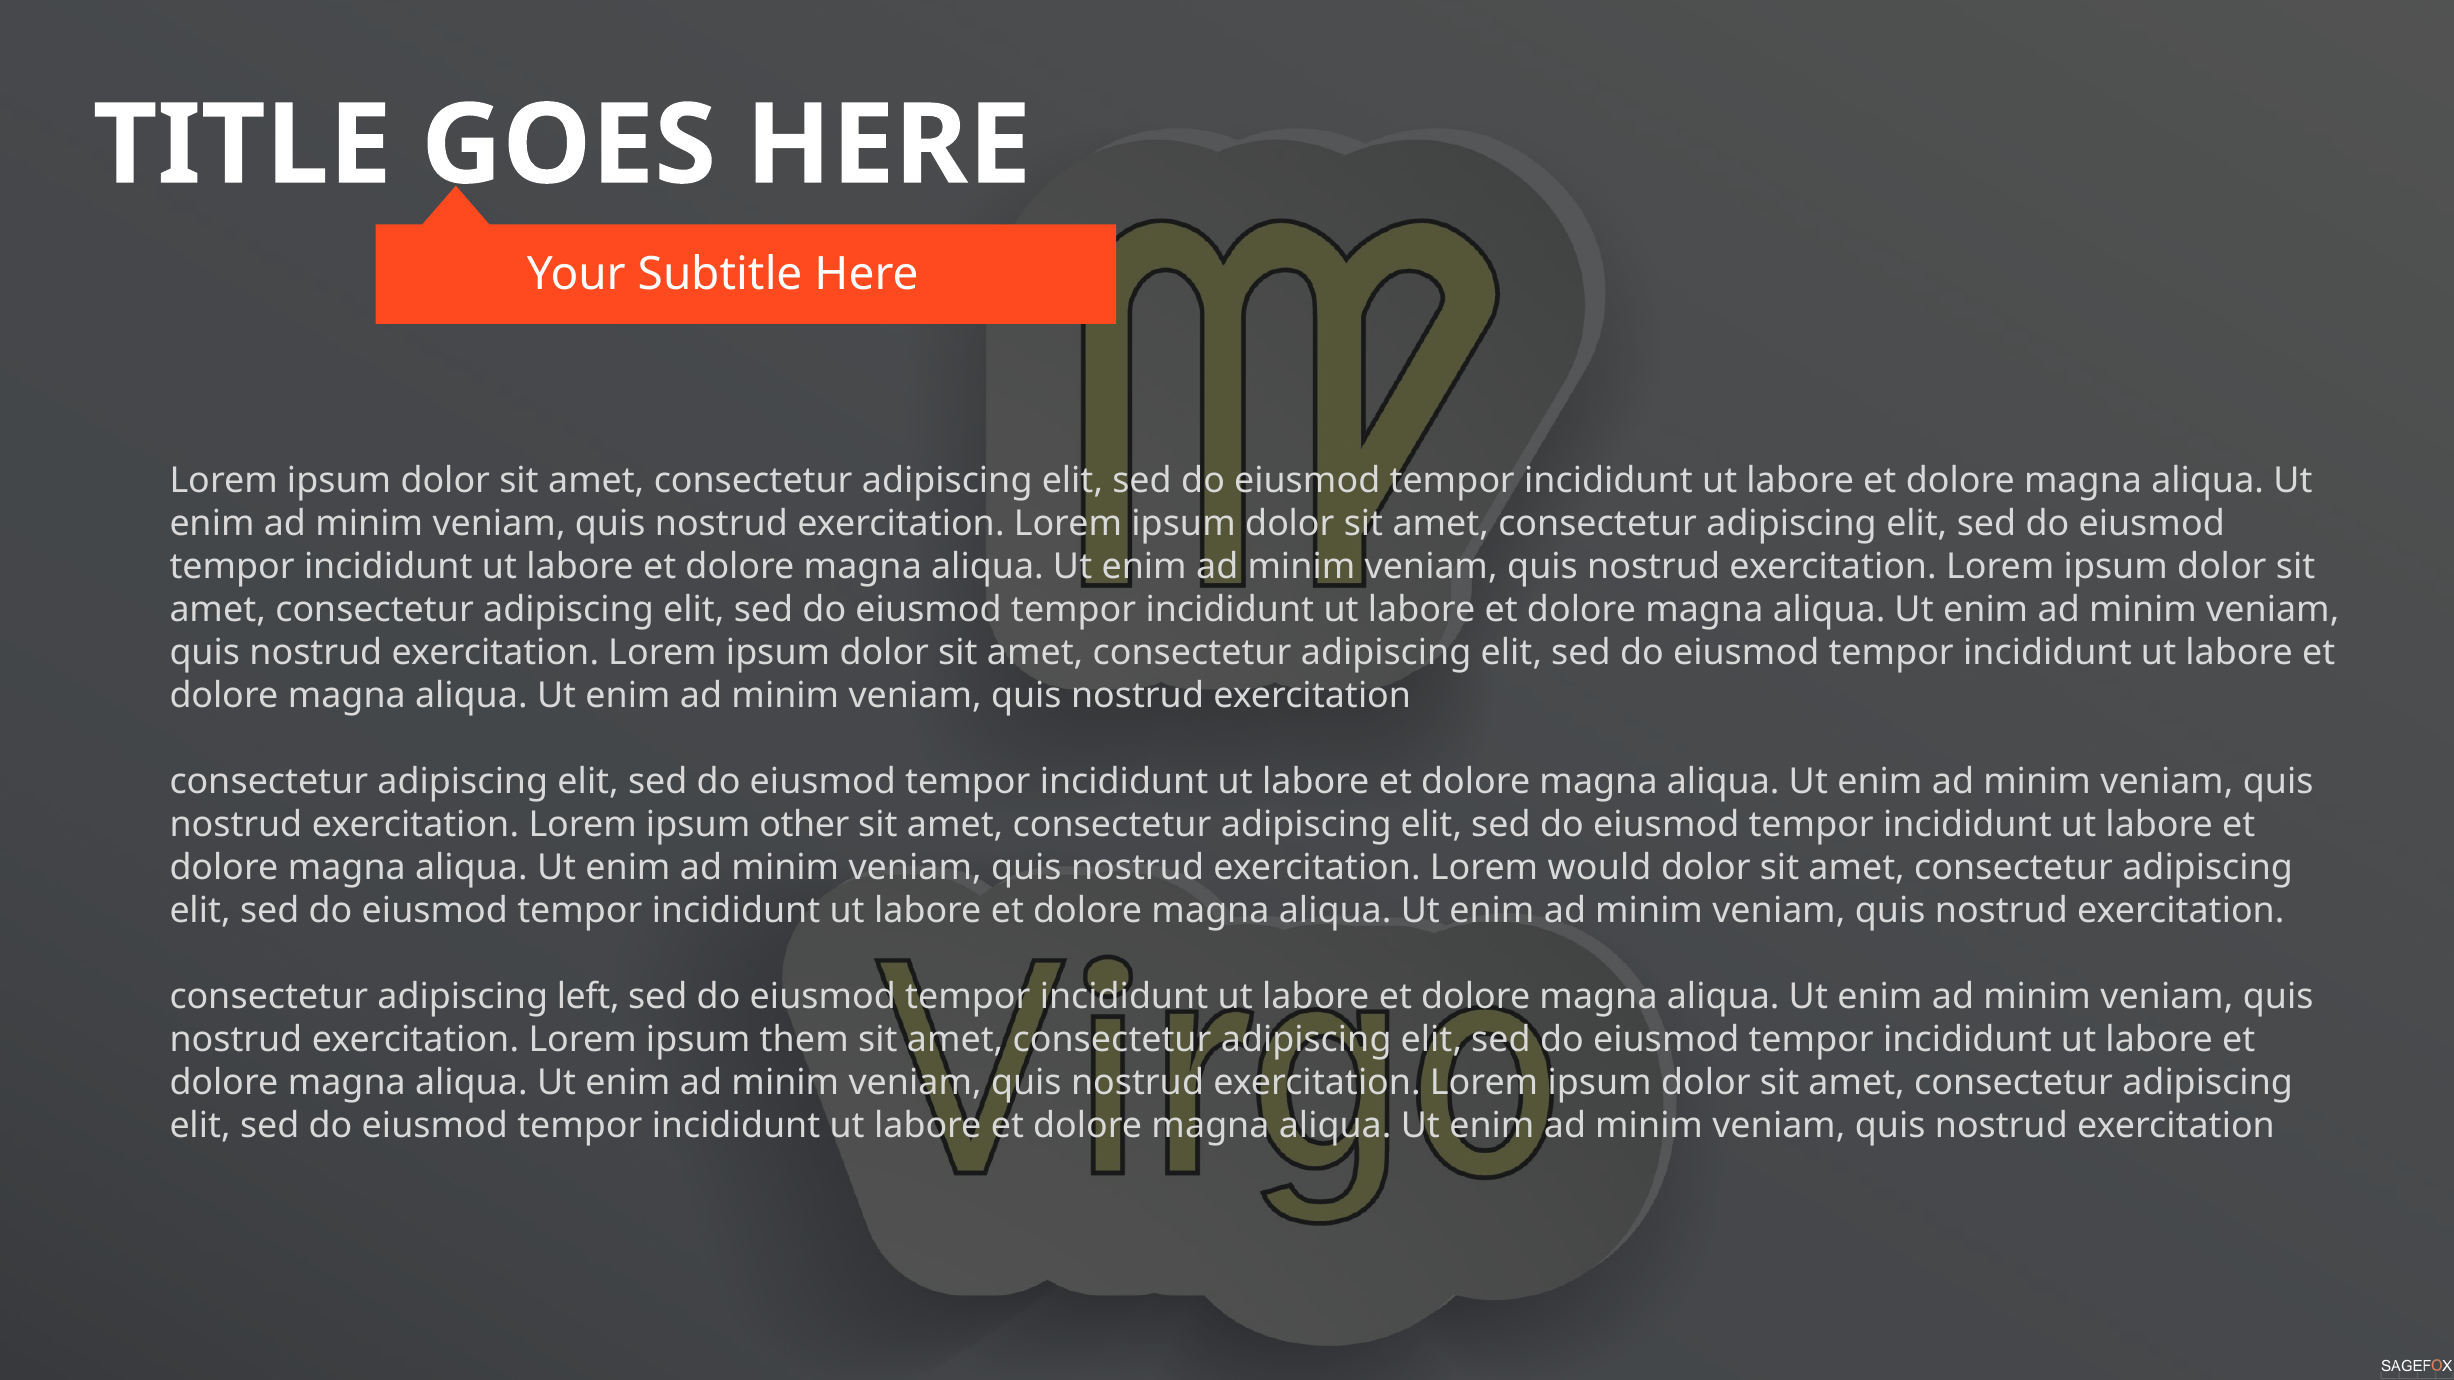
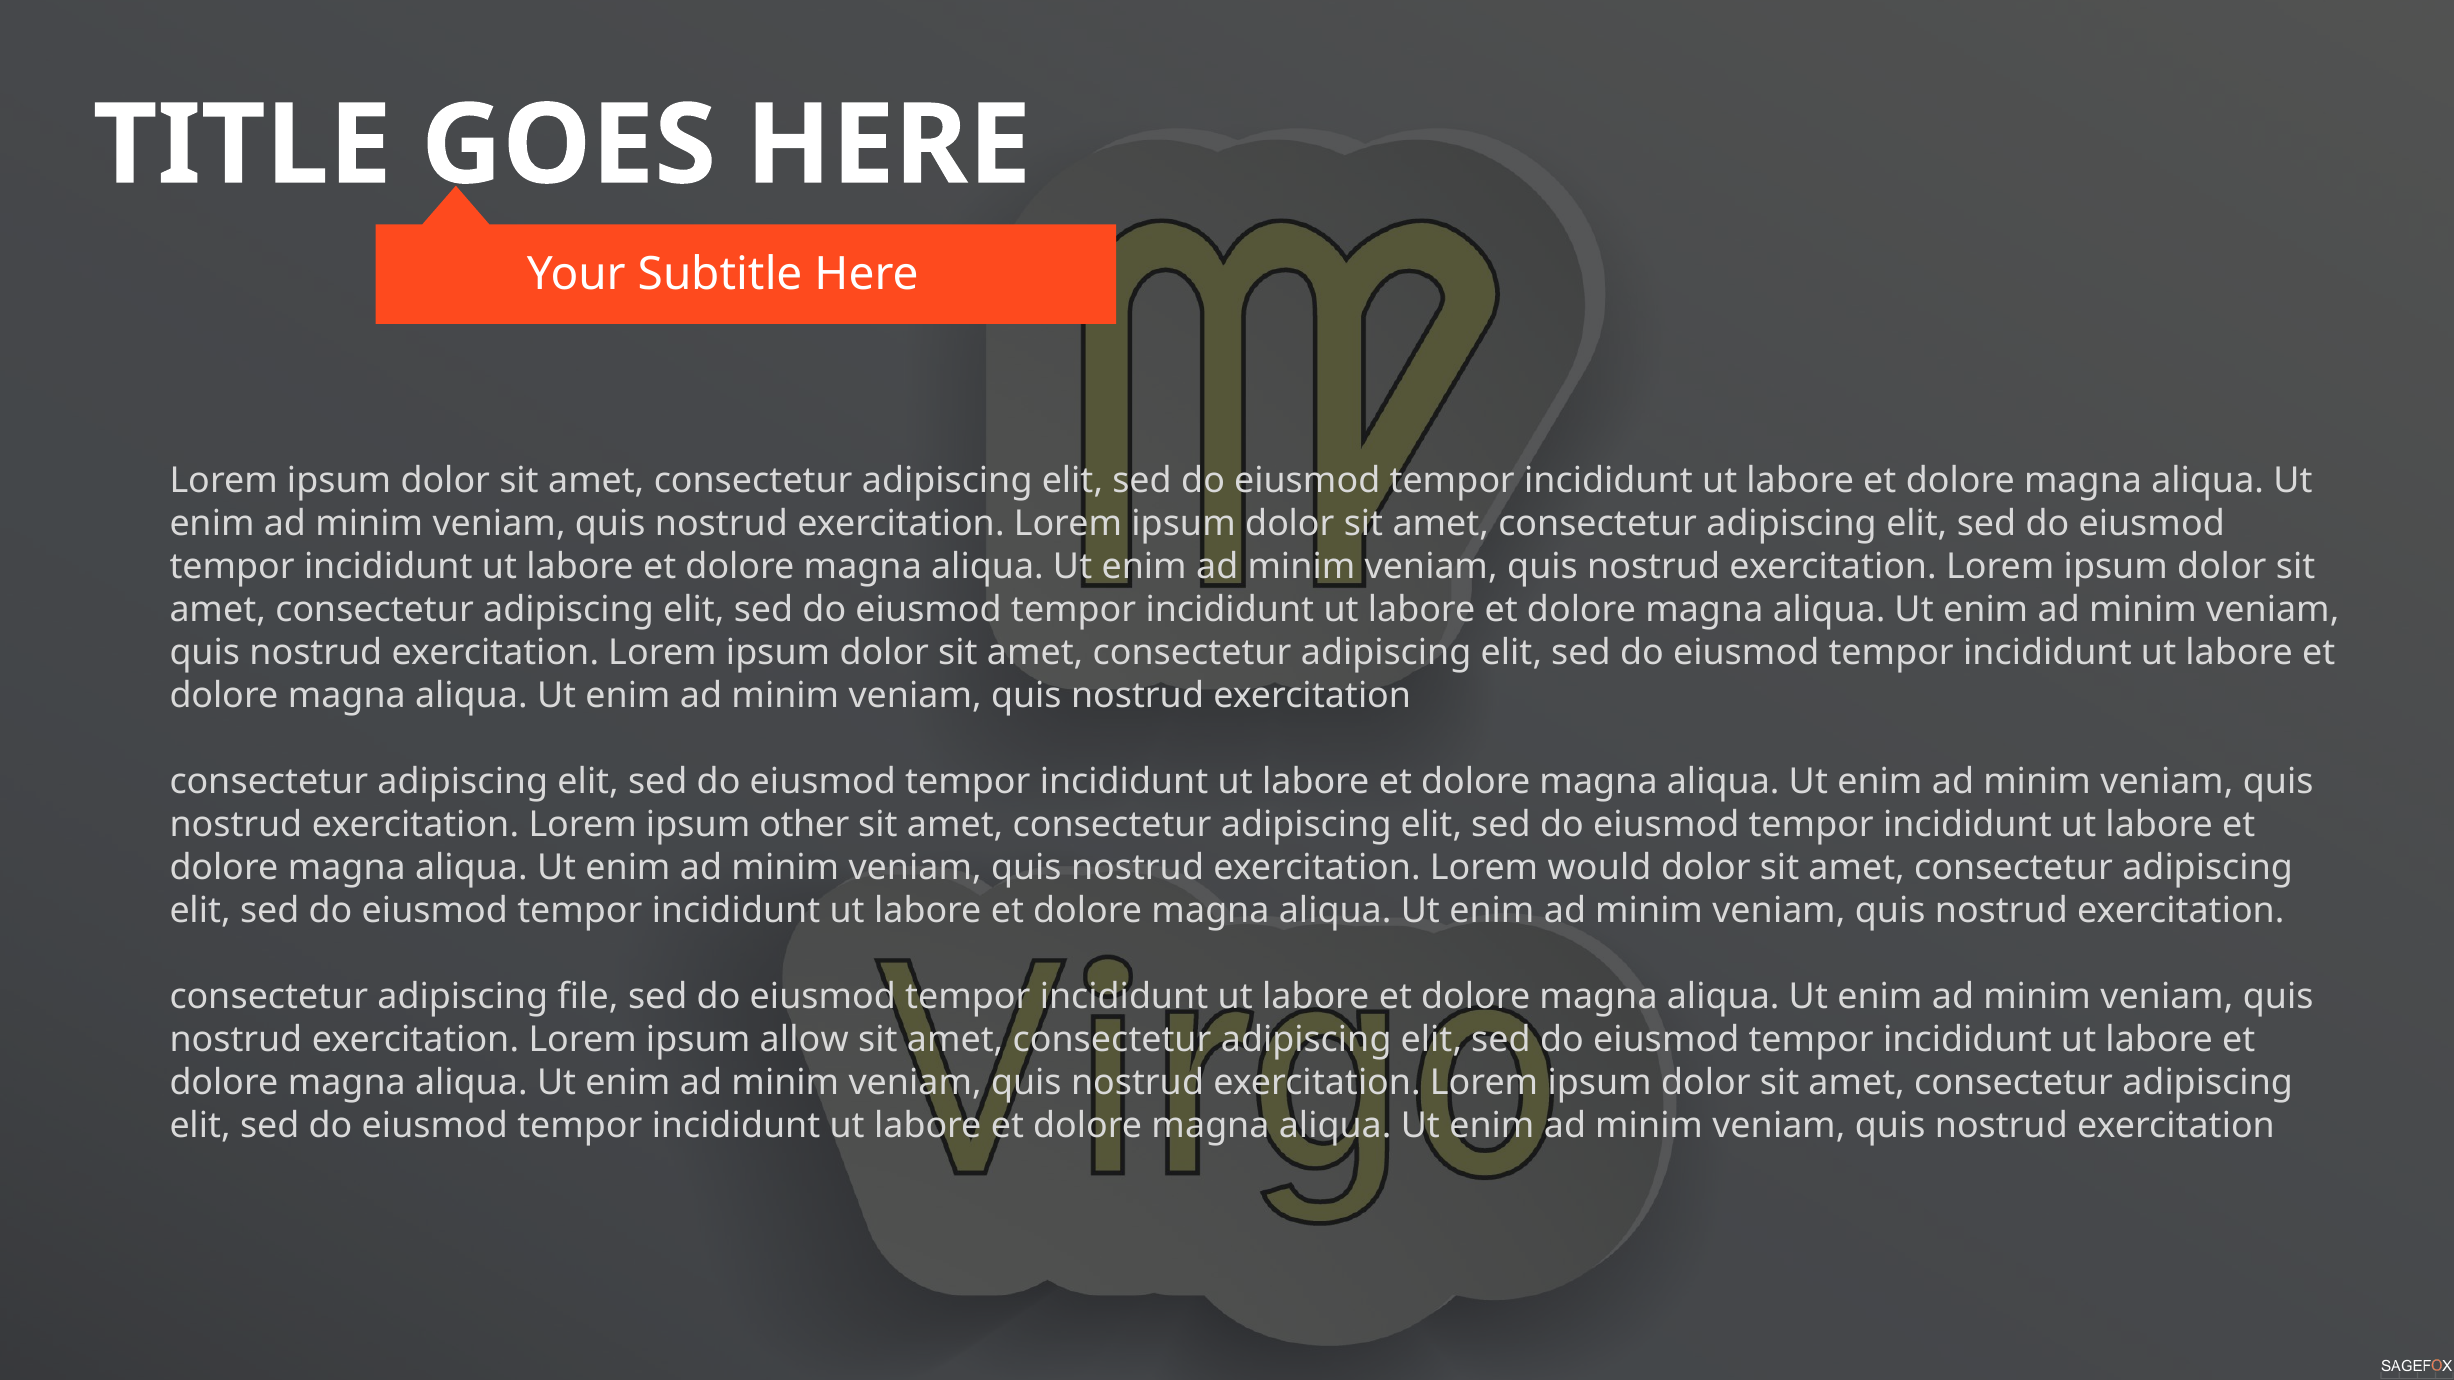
left: left -> file
them: them -> allow
